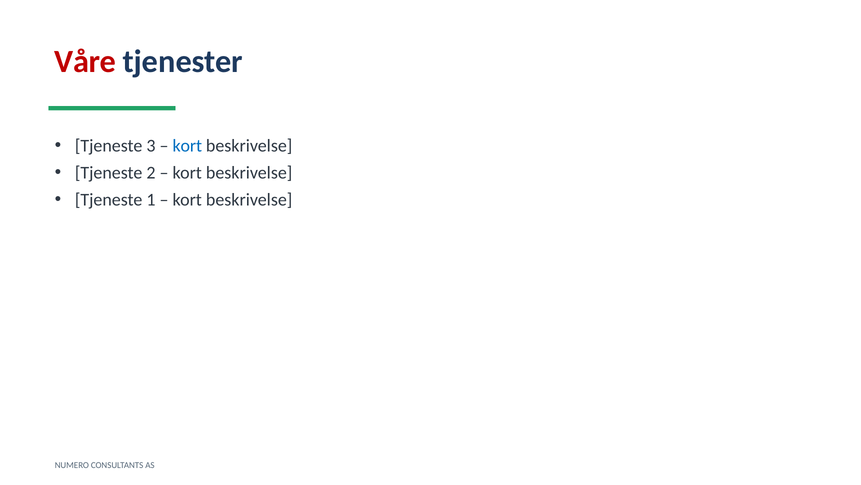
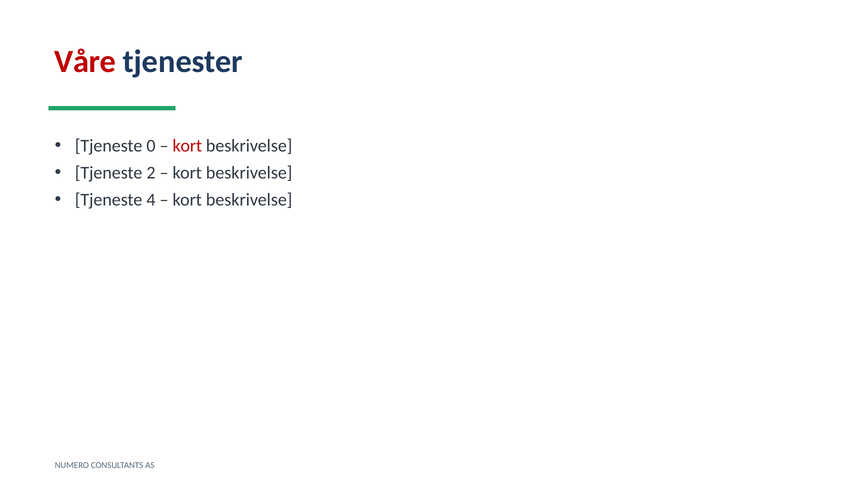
3: 3 -> 0
kort at (187, 146) colour: blue -> red
1: 1 -> 4
